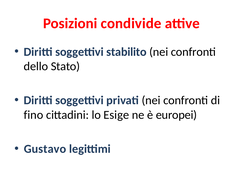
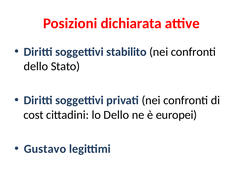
condivide: condivide -> dichiarata
fino: fino -> cost
lo Esige: Esige -> Dello
